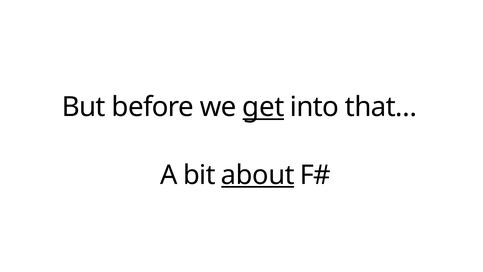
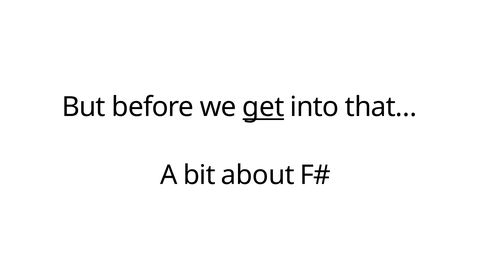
about underline: present -> none
